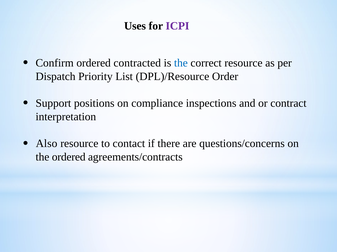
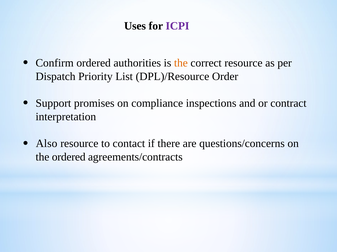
contracted: contracted -> authorities
the at (181, 63) colour: blue -> orange
positions: positions -> promises
